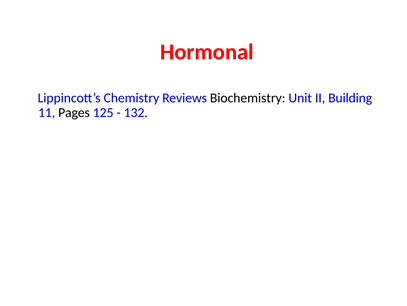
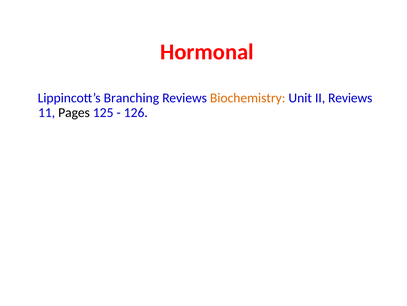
Chemistry: Chemistry -> Branching
Biochemistry colour: black -> orange
II Building: Building -> Reviews
132: 132 -> 126
